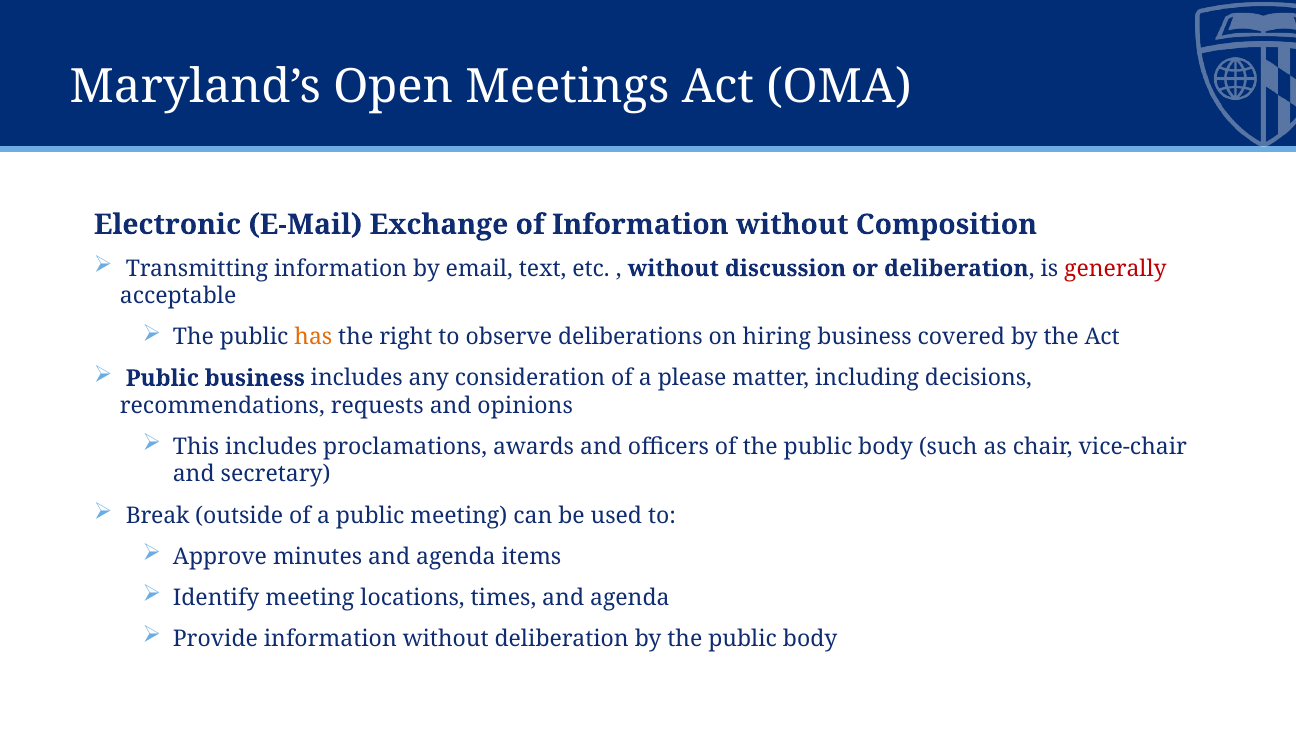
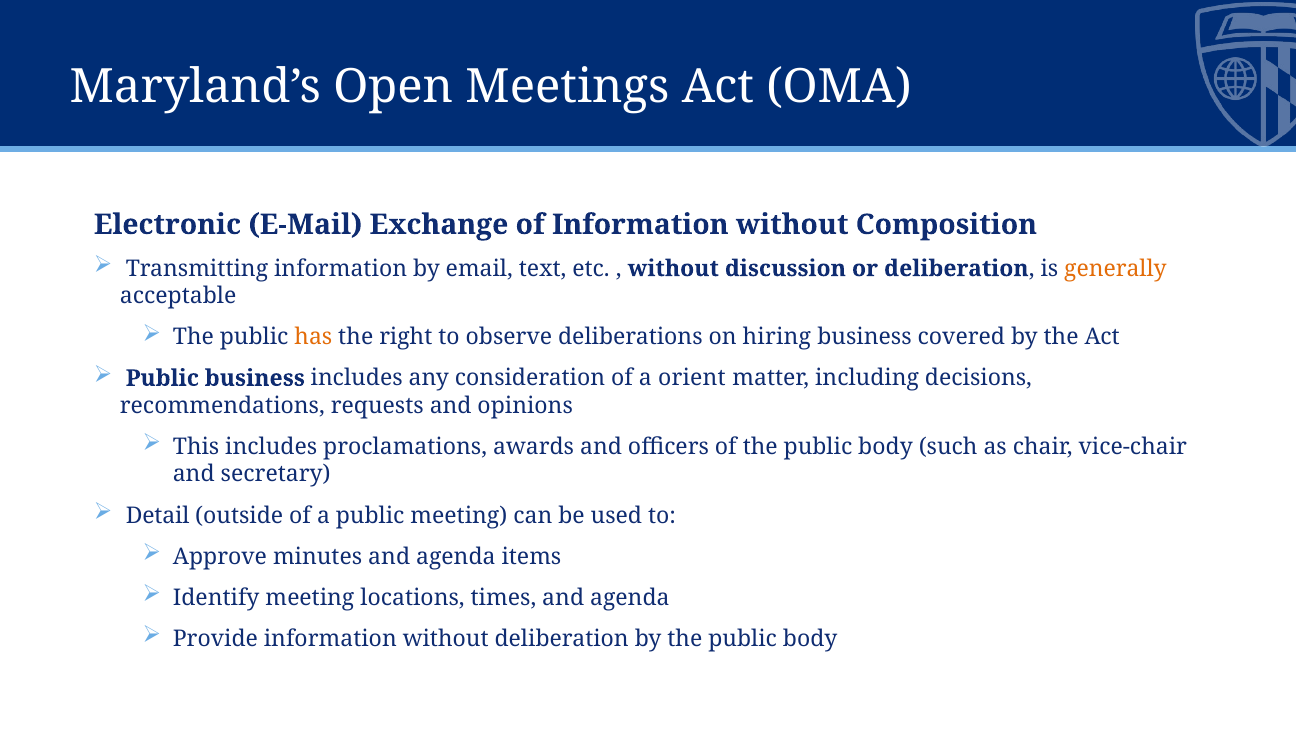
generally colour: red -> orange
please: please -> orient
Break: Break -> Detail
